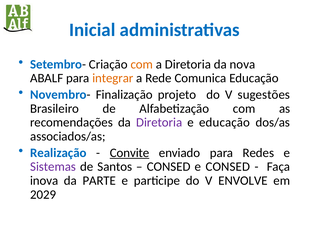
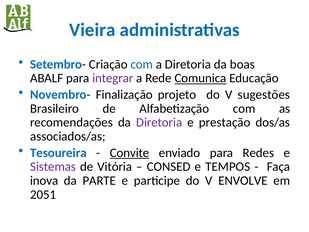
Inicial: Inicial -> Vieira
com at (142, 64) colour: orange -> blue
nova: nova -> boas
integrar colour: orange -> purple
Comunica underline: none -> present
e educação: educação -> prestação
Realização: Realização -> Tesoureira
Santos: Santos -> Vitória
e CONSED: CONSED -> TEMPOS
2029: 2029 -> 2051
